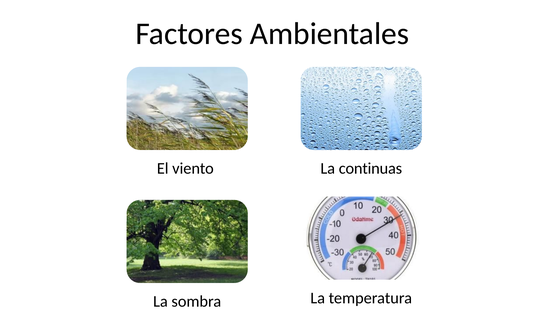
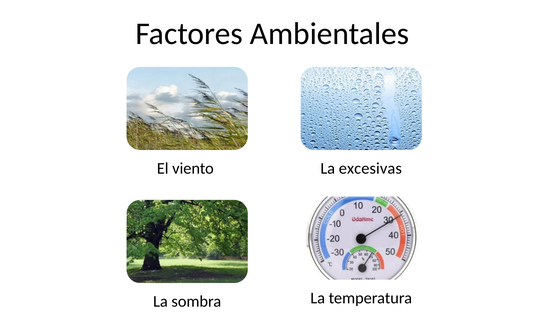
continuas: continuas -> excesivas
